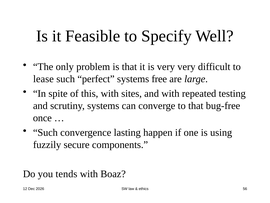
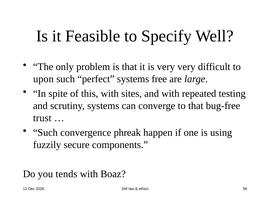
lease: lease -> upon
once: once -> trust
lasting: lasting -> phreak
